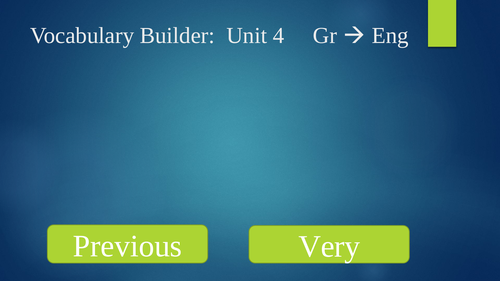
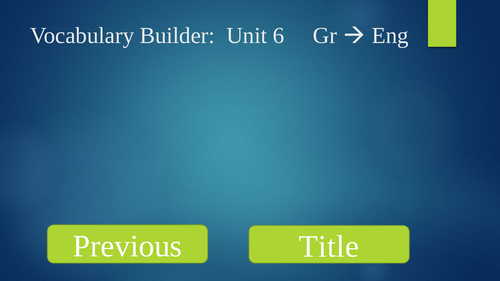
4: 4 -> 6
Very: Very -> Title
